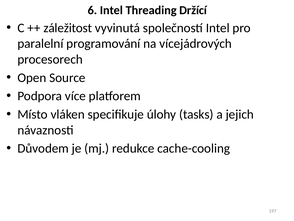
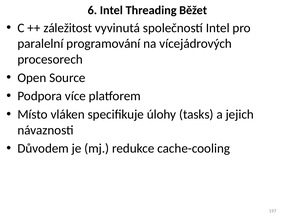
Držící: Držící -> Běžet
